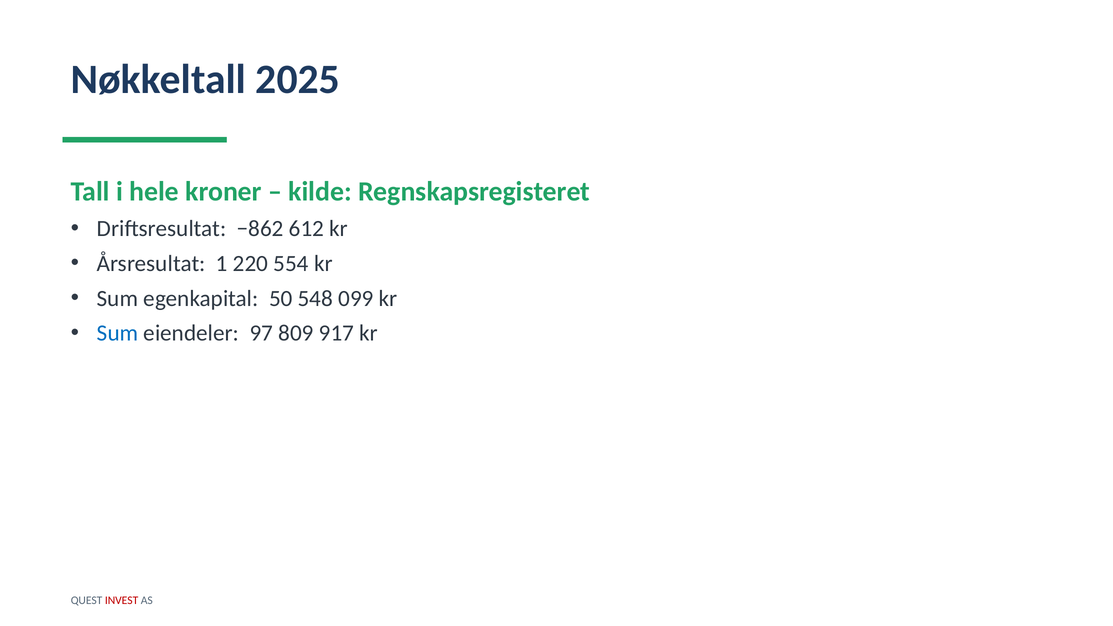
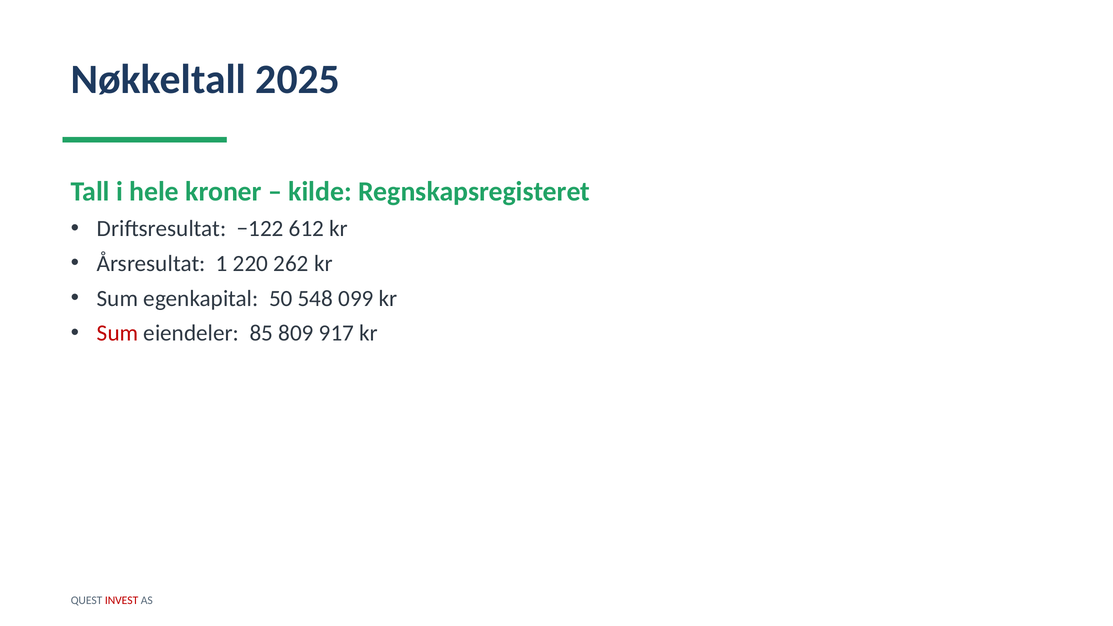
−862: −862 -> −122
554: 554 -> 262
Sum at (118, 333) colour: blue -> red
97: 97 -> 85
